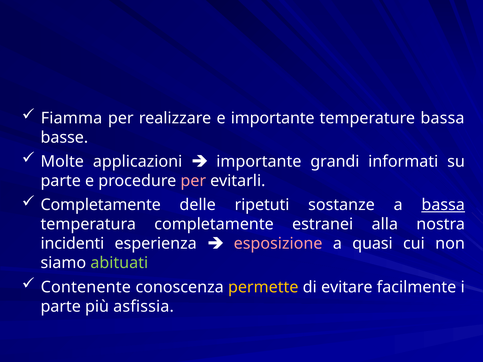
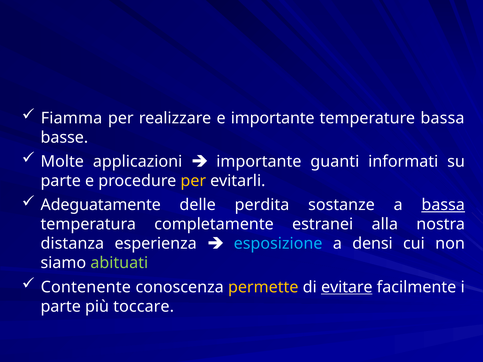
grandi: grandi -> guanti
per at (193, 181) colour: pink -> yellow
Completamente at (101, 205): Completamente -> Adeguatamente
ripetuti: ripetuti -> perdita
incidenti: incidenti -> distanza
esposizione colour: pink -> light blue
quasi: quasi -> densi
evitare underline: none -> present
asfissia: asfissia -> toccare
